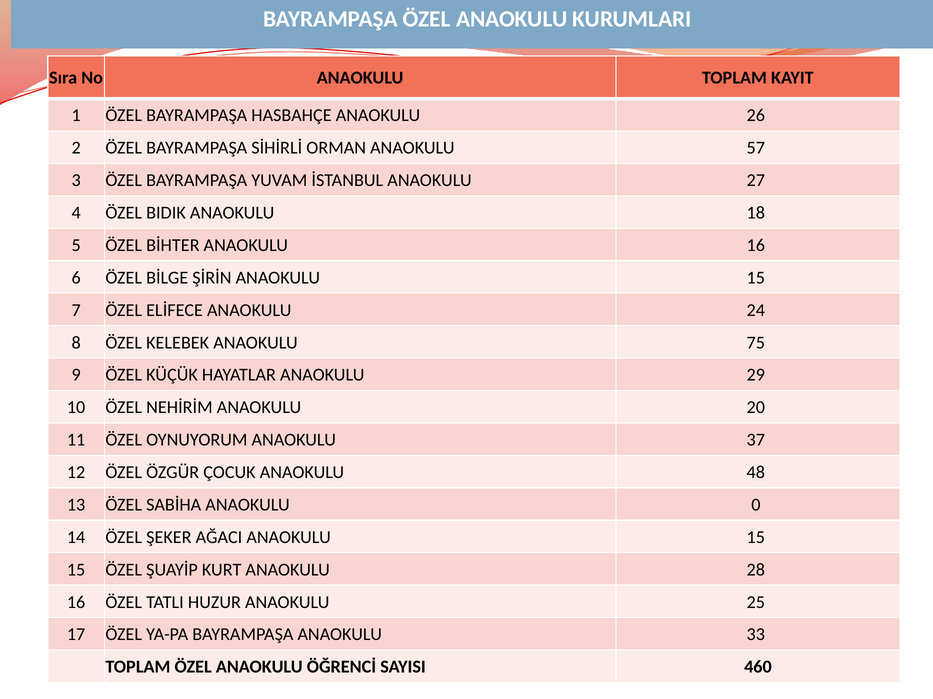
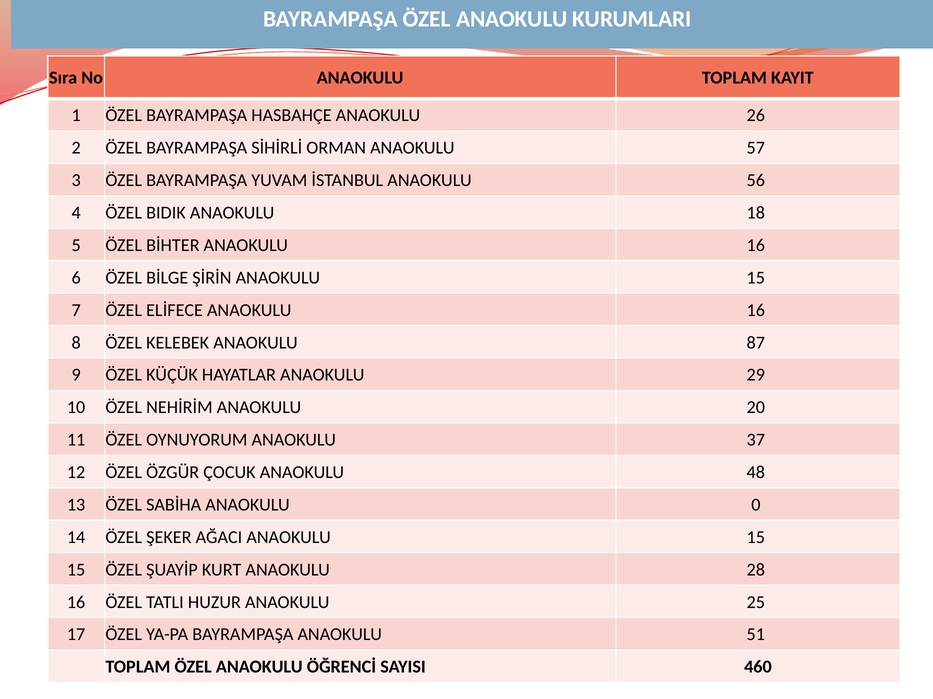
27: 27 -> 56
ELİFECE ANAOKULU 24: 24 -> 16
75: 75 -> 87
33: 33 -> 51
